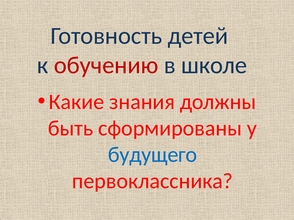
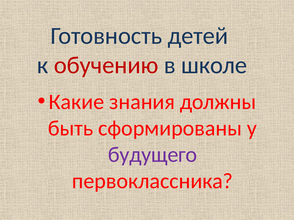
будущего colour: blue -> purple
